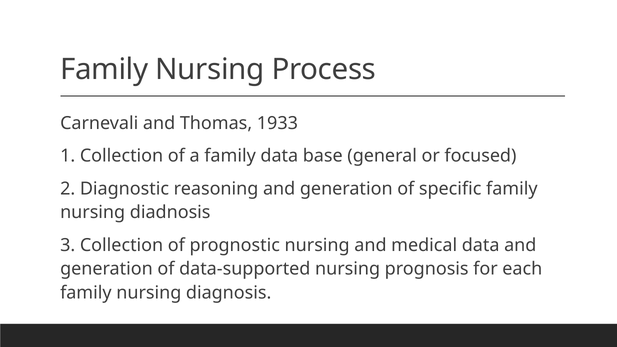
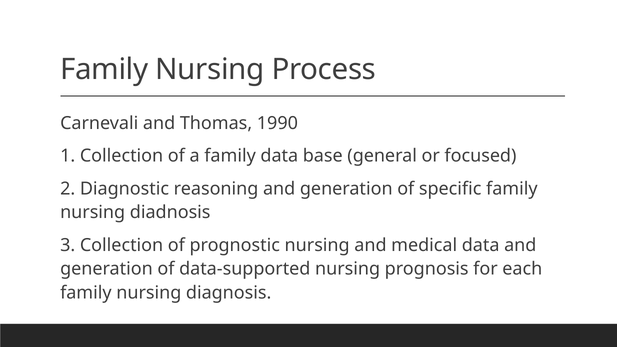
1933: 1933 -> 1990
